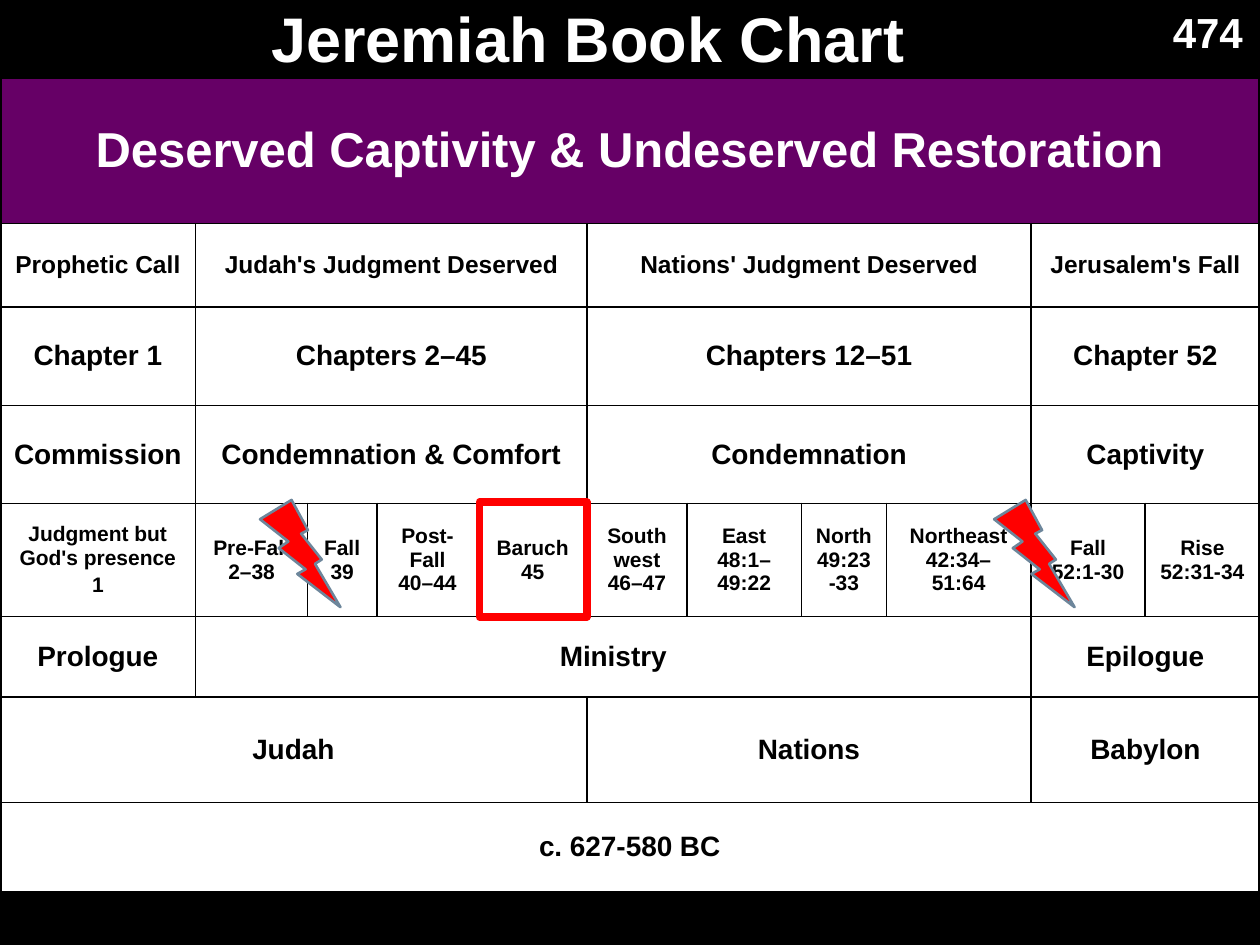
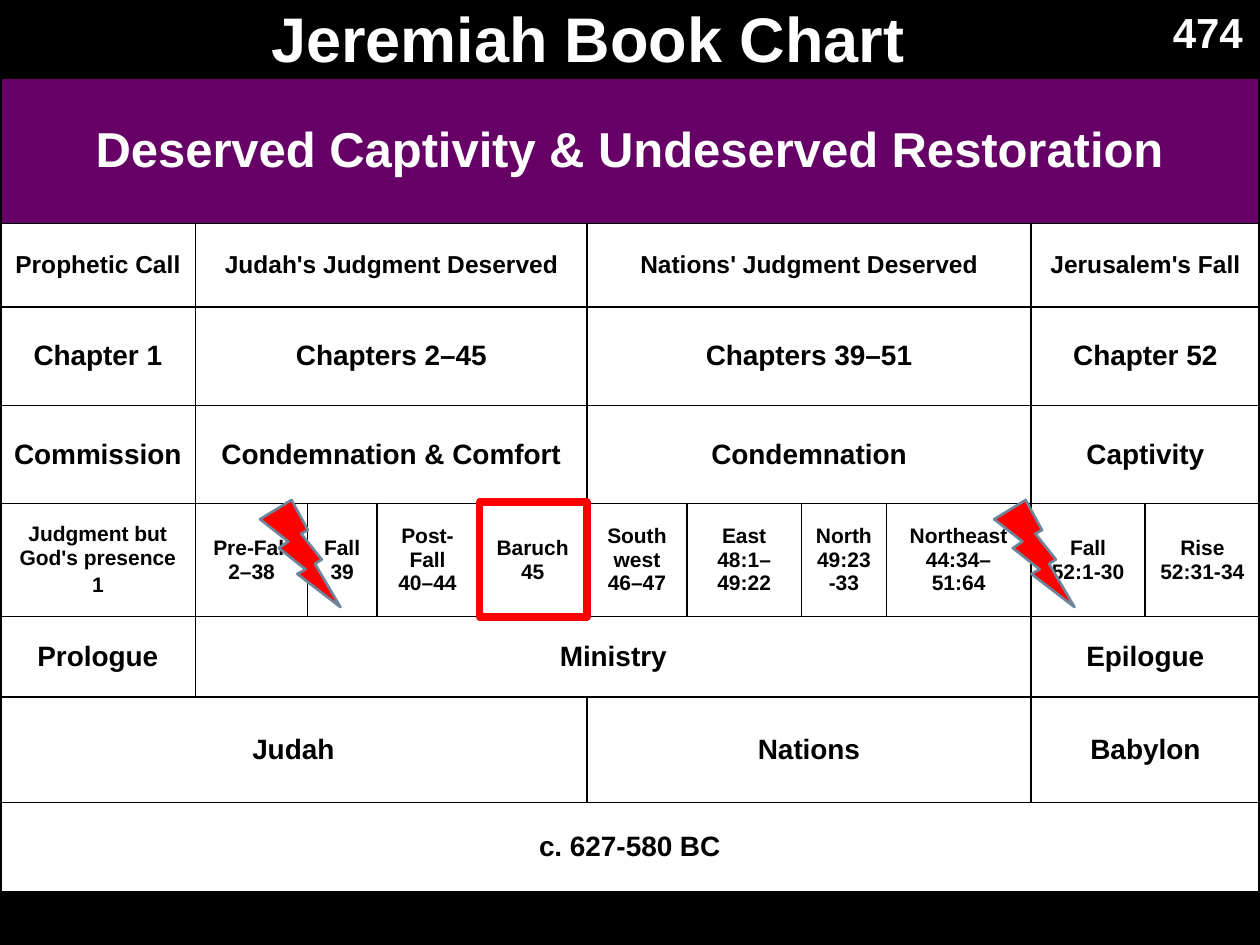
12–51: 12–51 -> 39–51
42:34–: 42:34– -> 44:34–
